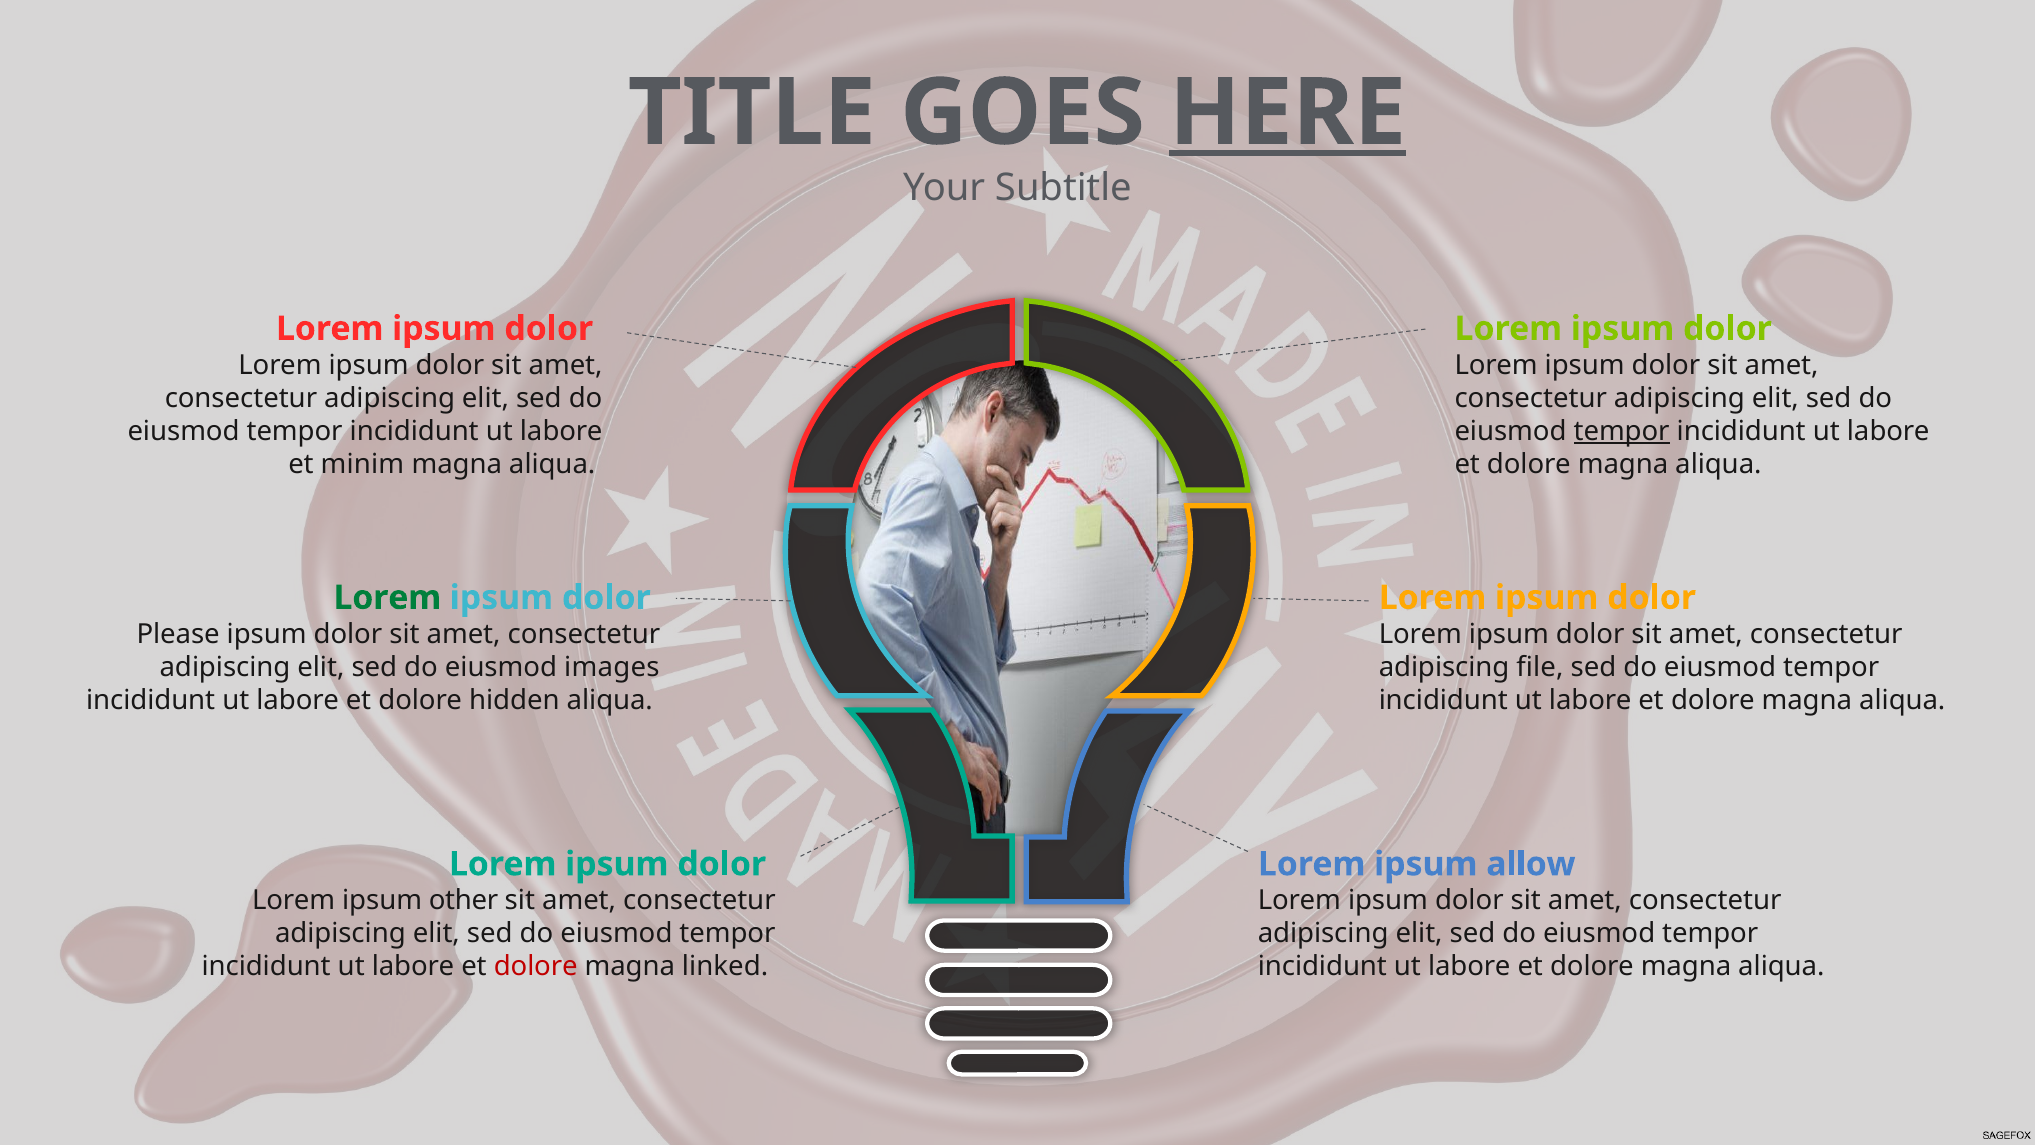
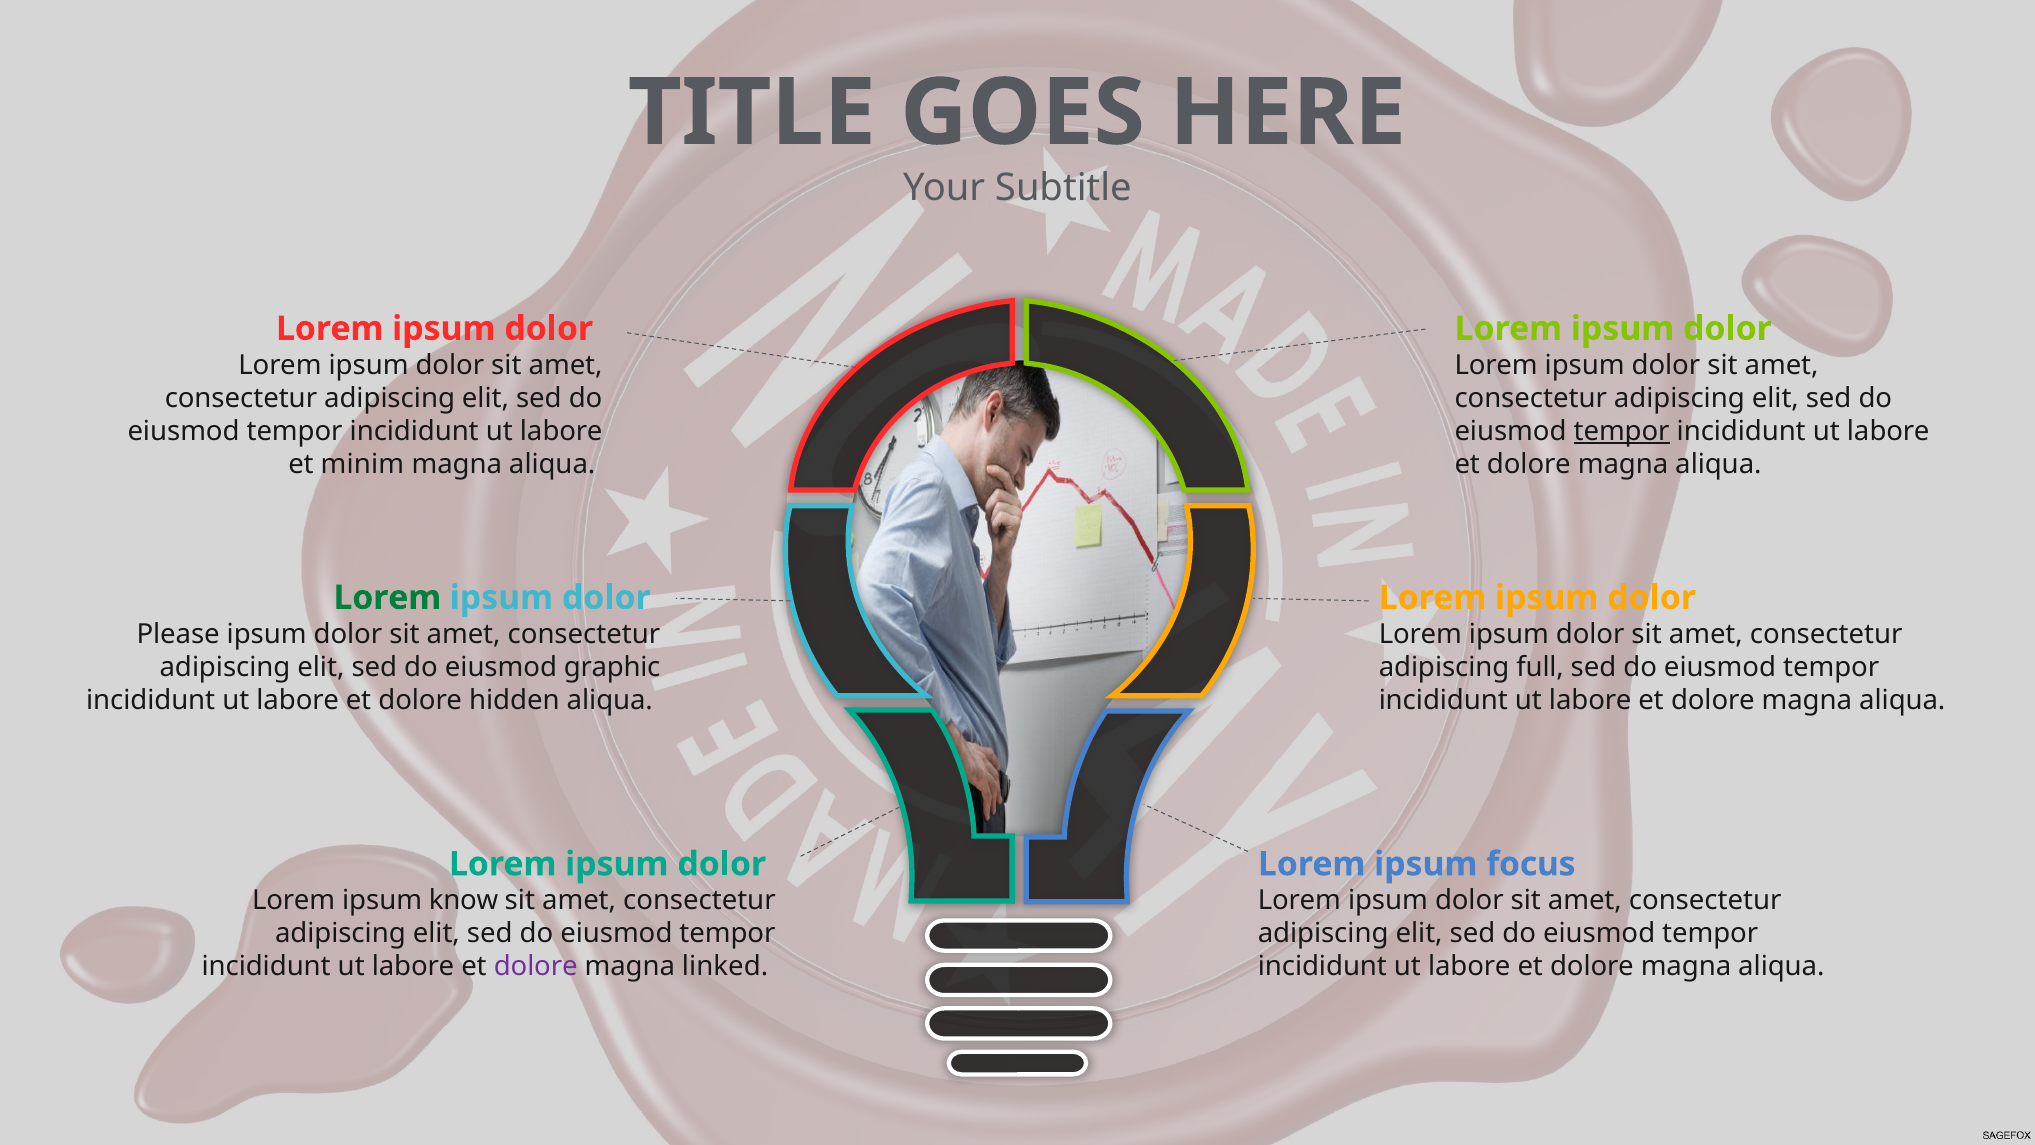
HERE underline: present -> none
images: images -> graphic
file: file -> full
allow: allow -> focus
other: other -> know
dolore at (536, 967) colour: red -> purple
